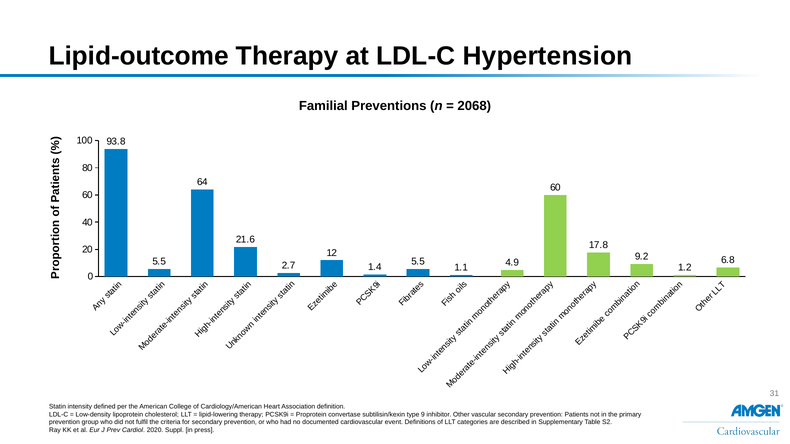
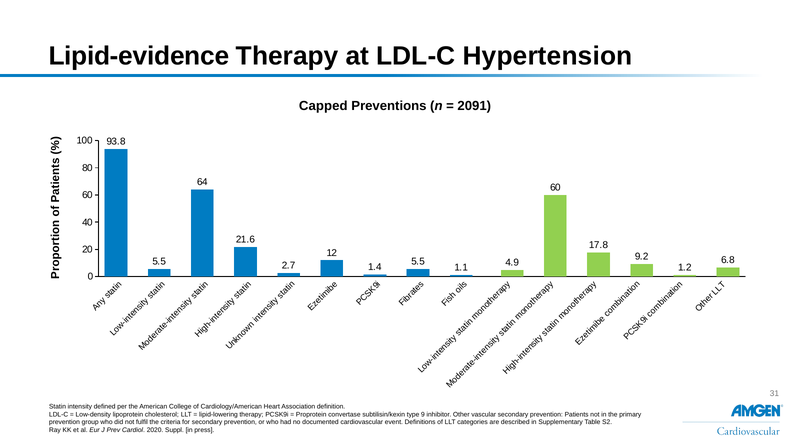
Lipid-outcome: Lipid-outcome -> Lipid-evidence
Familial: Familial -> Capped
2068: 2068 -> 2091
